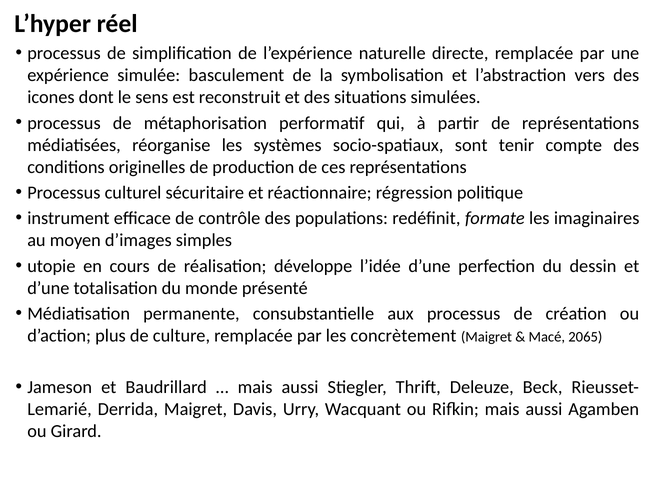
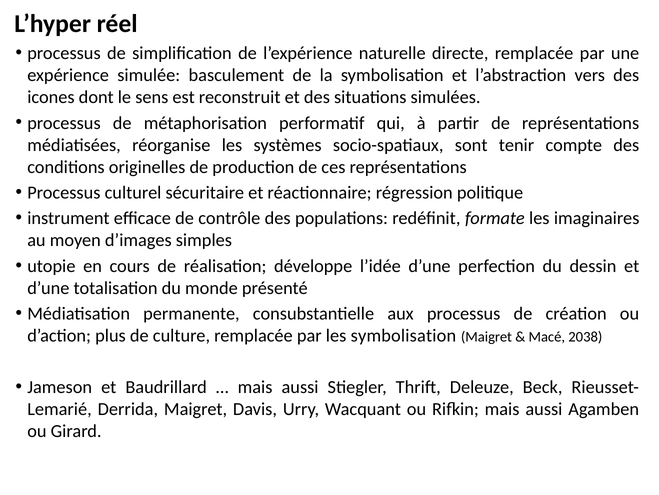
les concrètement: concrètement -> symbolisation
2065: 2065 -> 2038
